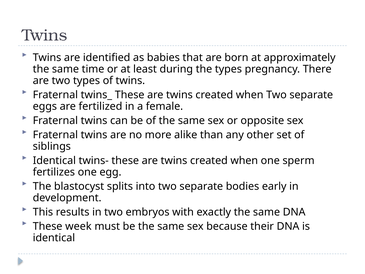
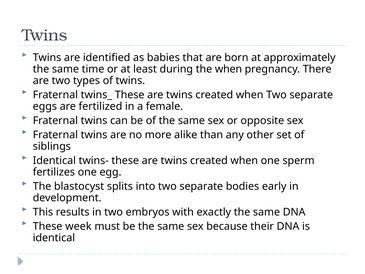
the types: types -> when
